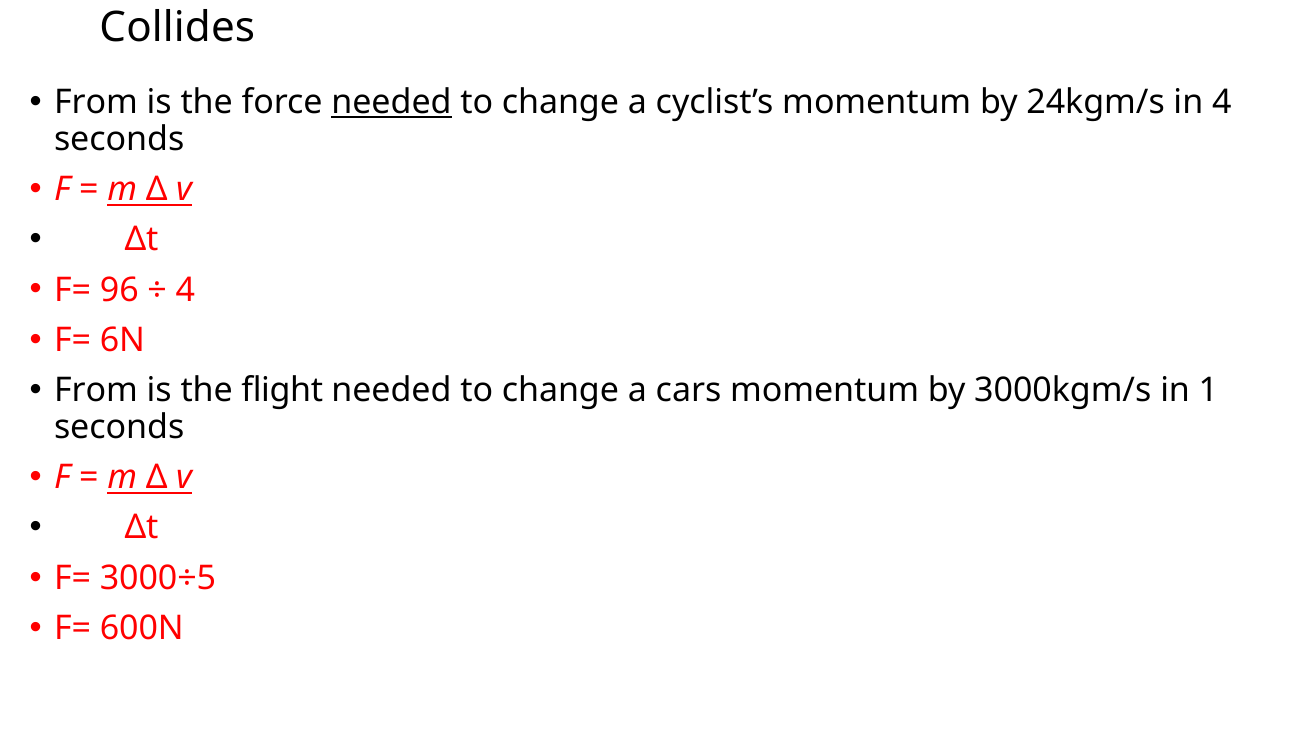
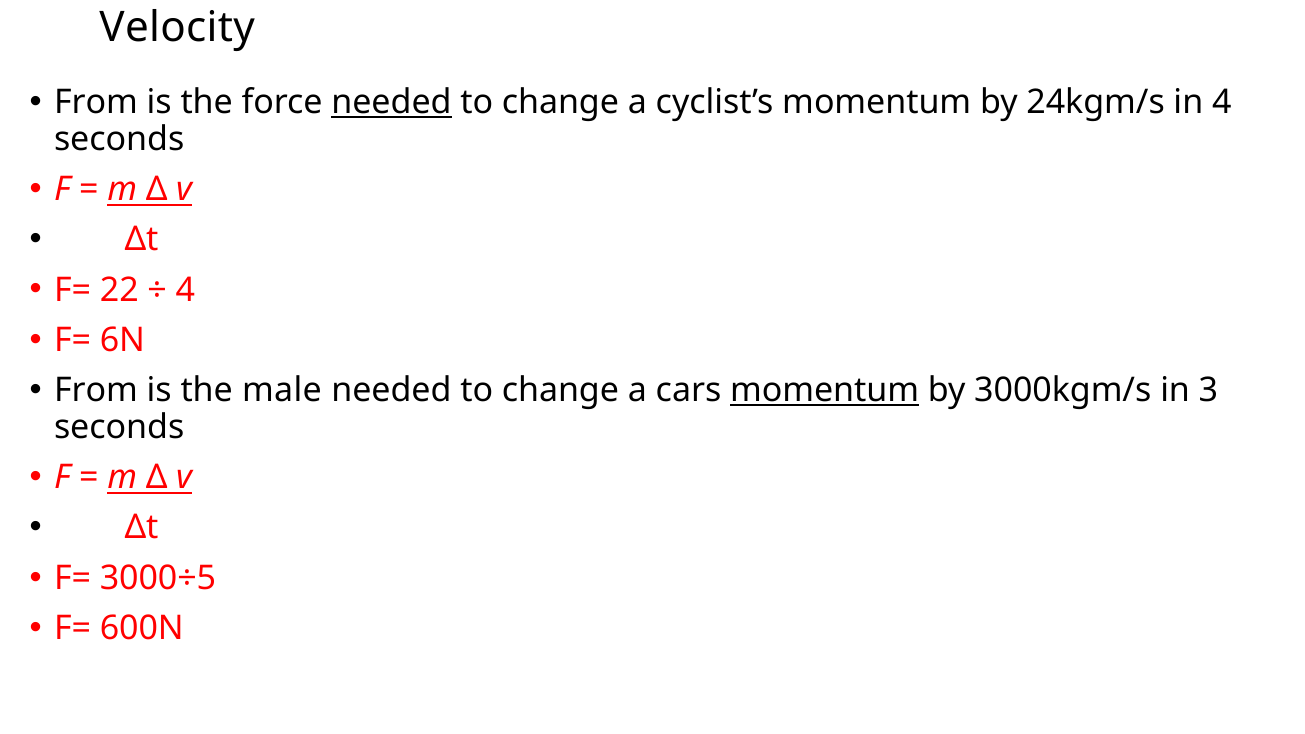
Collides: Collides -> Velocity
96: 96 -> 22
flight: flight -> male
momentum at (825, 390) underline: none -> present
1: 1 -> 3
